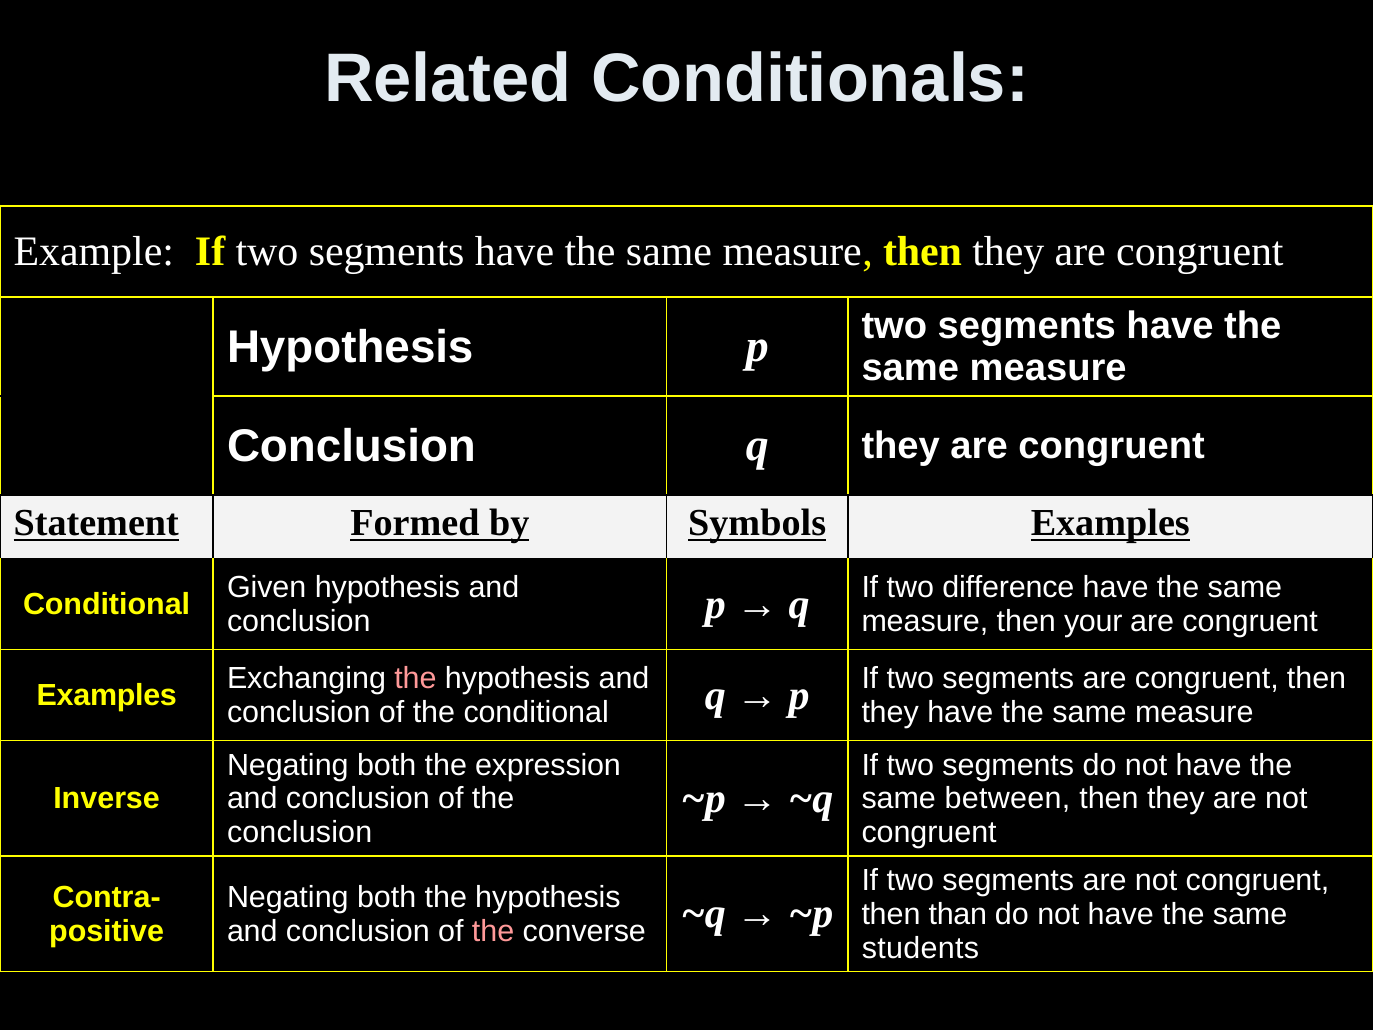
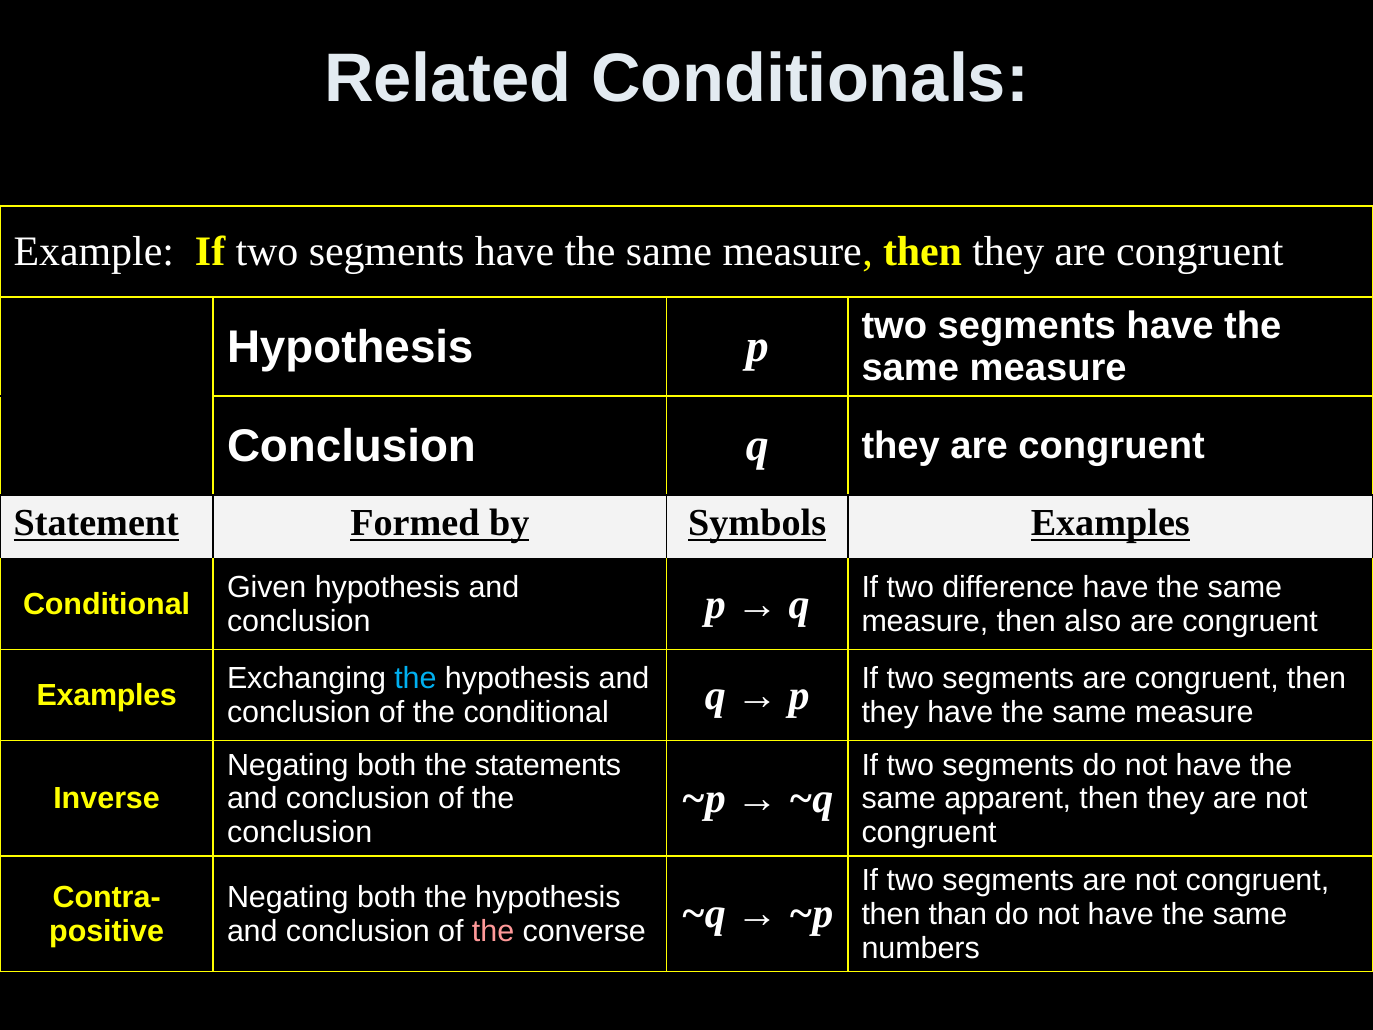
your: your -> also
the at (415, 678) colour: pink -> light blue
expression: expression -> statements
between: between -> apparent
students: students -> numbers
